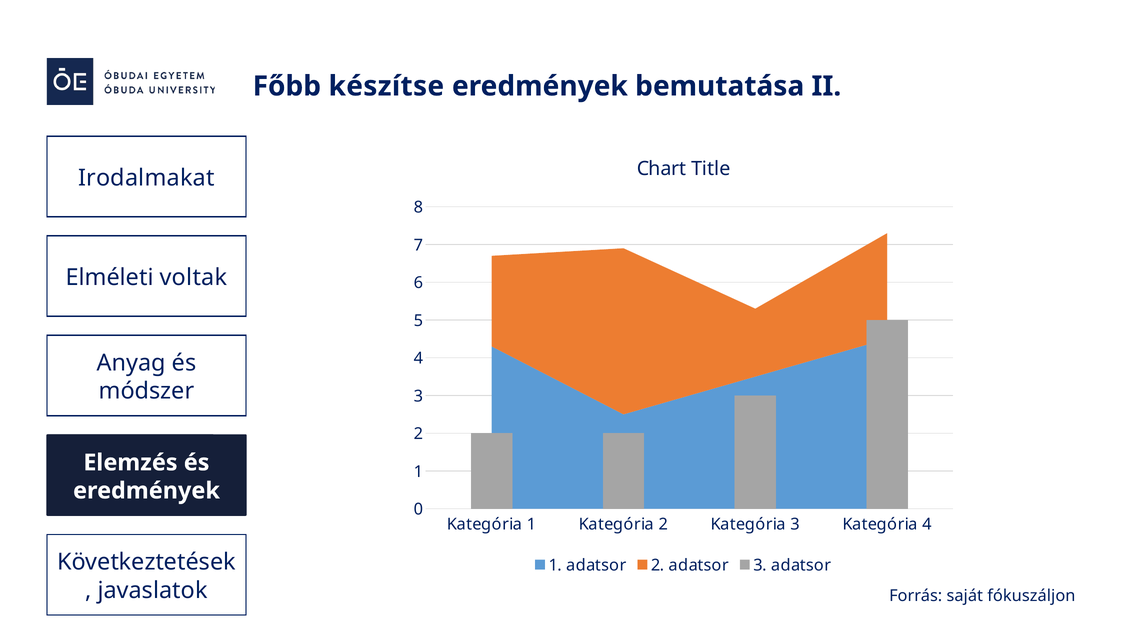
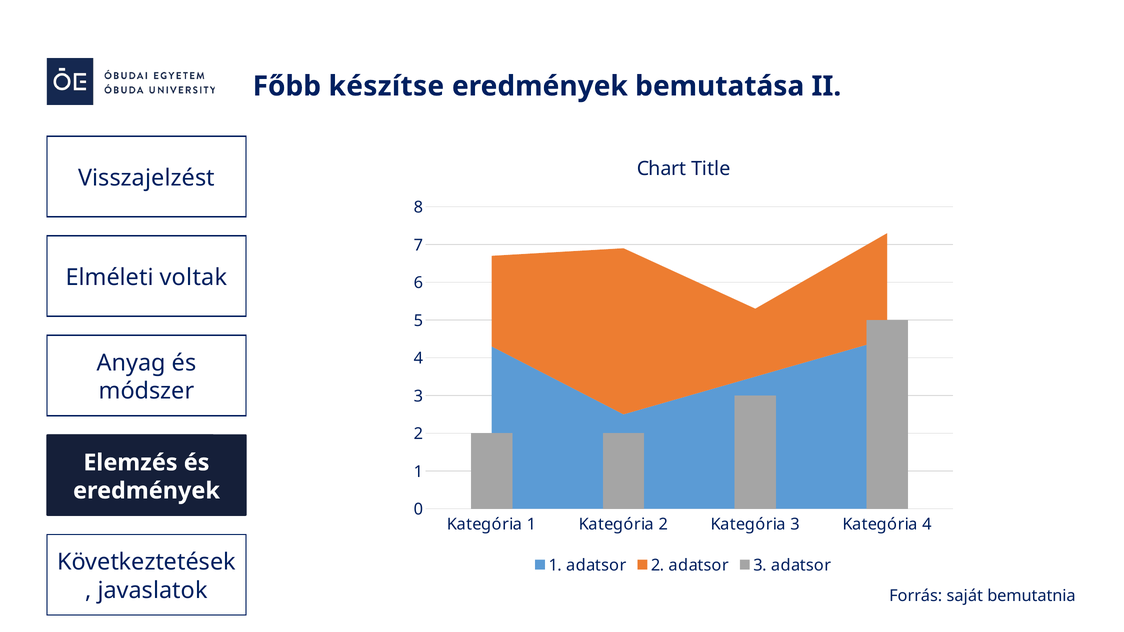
Irodalmakat: Irodalmakat -> Visszajelzést
fókuszáljon: fókuszáljon -> bemutatnia
